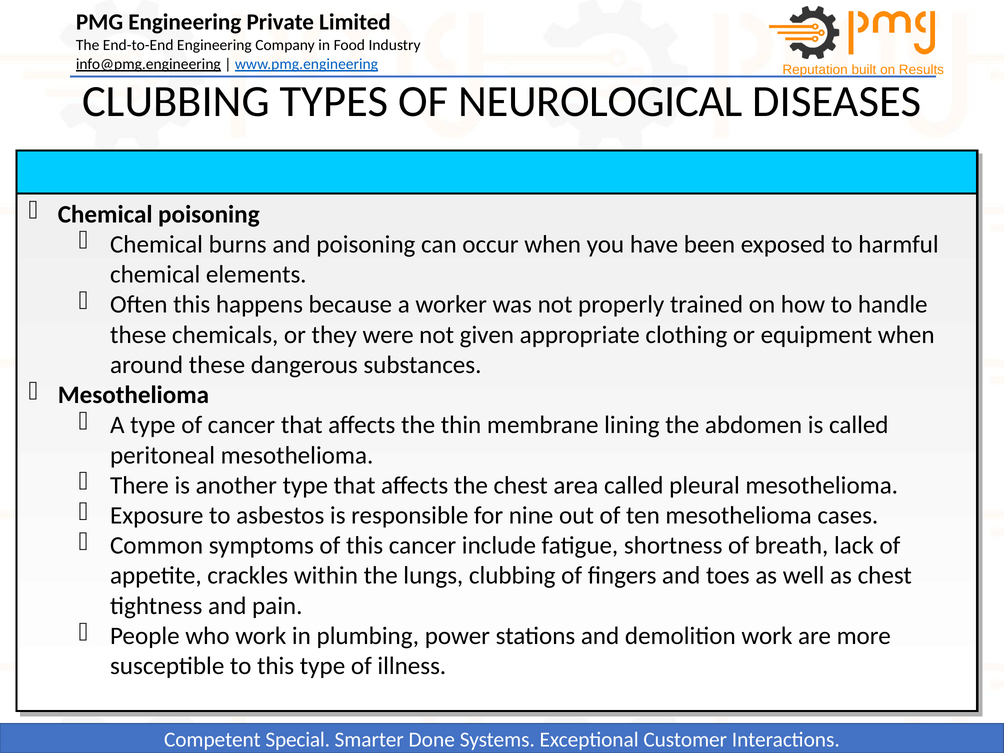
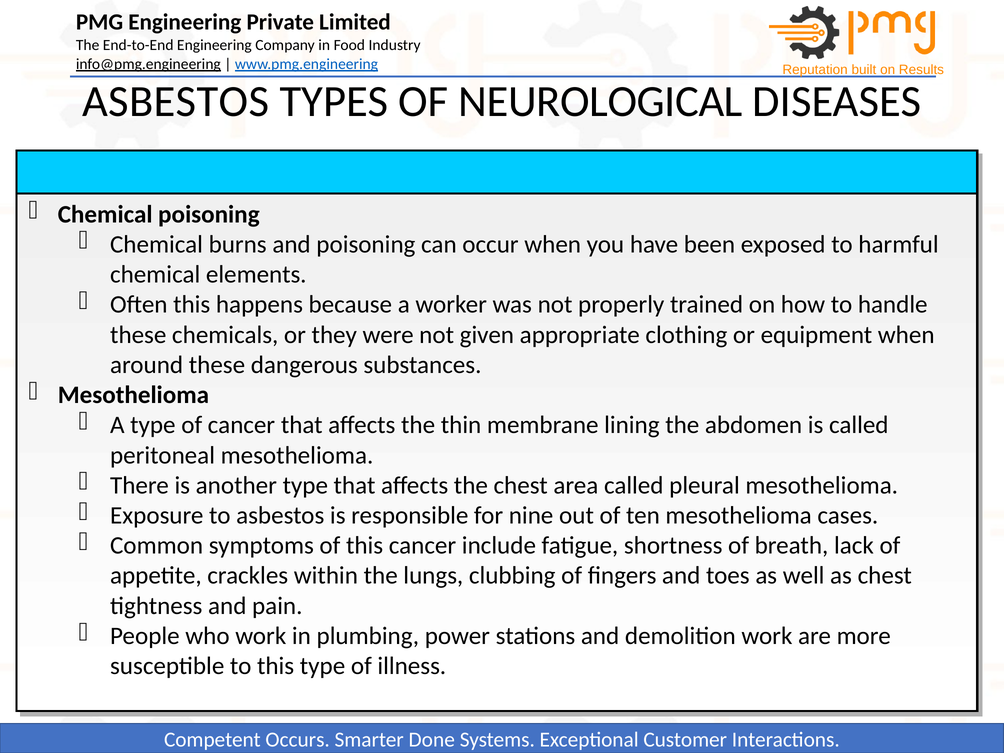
CLUBBING at (176, 102): CLUBBING -> ASBESTOS
Special: Special -> Occurs
